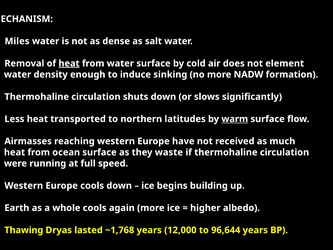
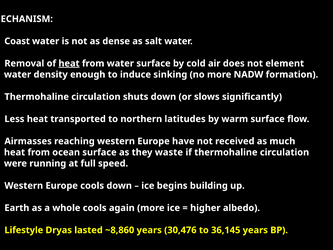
Miles: Miles -> Coast
warm underline: present -> none
Thawing: Thawing -> Lifestyle
~1,768: ~1,768 -> ~8,860
12,000: 12,000 -> 30,476
96,644: 96,644 -> 36,145
